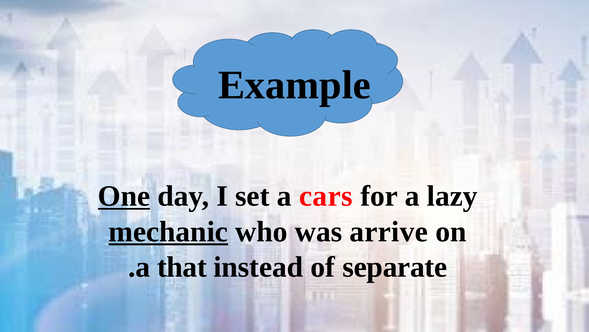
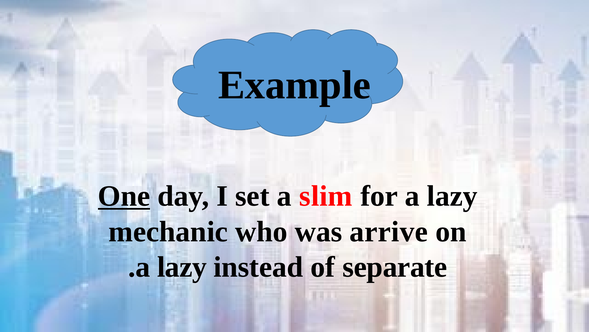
cars: cars -> slim
mechanic underline: present -> none
that at (182, 267): that -> lazy
